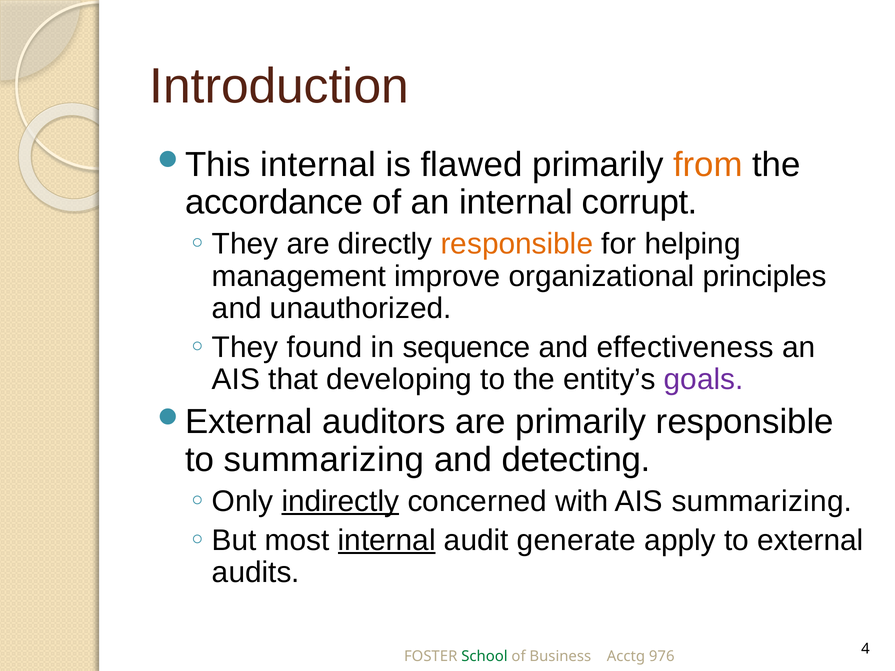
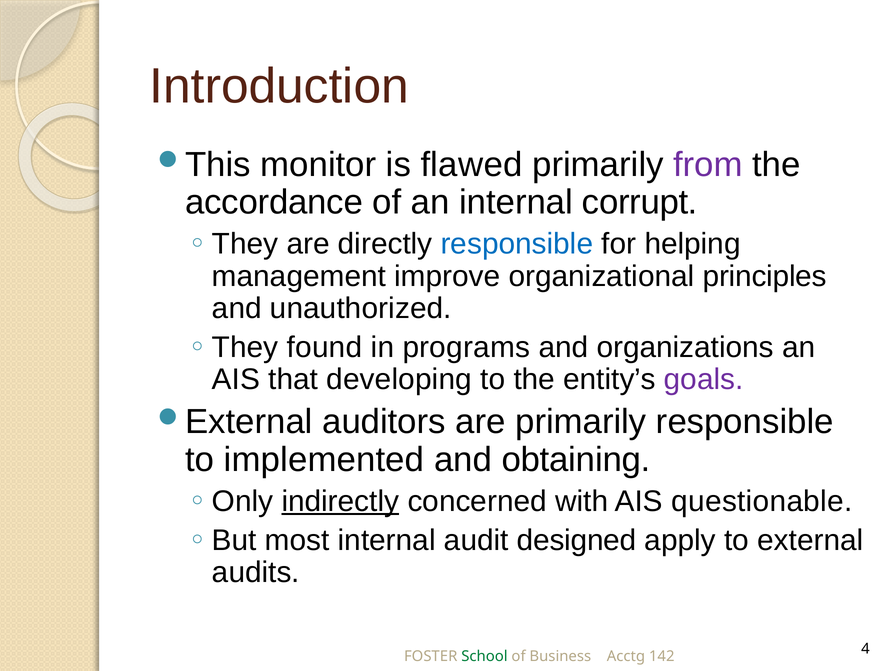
internal at (318, 165): internal -> monitor
from colour: orange -> purple
responsible at (517, 244) colour: orange -> blue
sequence: sequence -> programs
effectiveness: effectiveness -> organizations
to summarizing: summarizing -> implemented
detecting: detecting -> obtaining
AIS summarizing: summarizing -> questionable
internal at (387, 541) underline: present -> none
generate: generate -> designed
976: 976 -> 142
